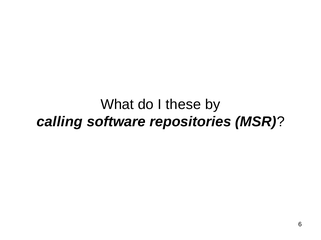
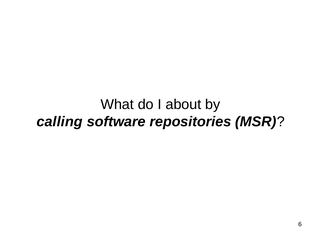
these: these -> about
